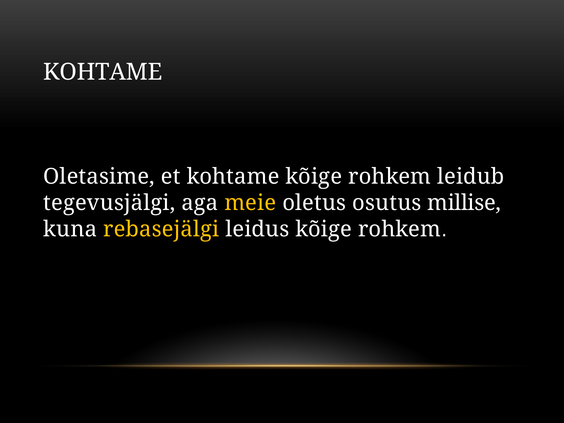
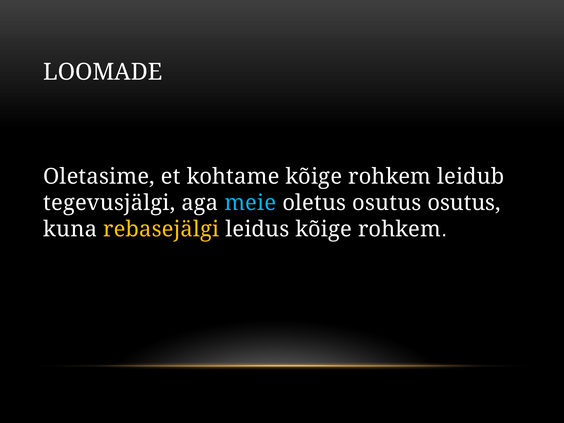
KOHTAME at (103, 72): KOHTAME -> LOOMADE
meie colour: yellow -> light blue
osutus millise: millise -> osutus
